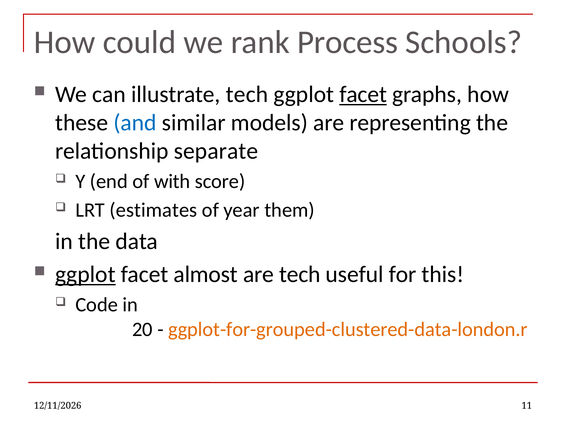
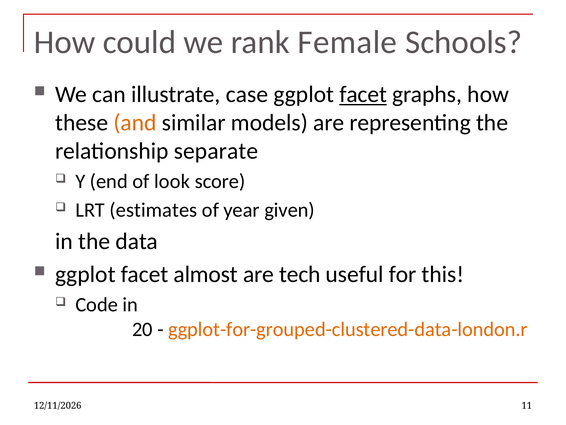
Process: Process -> Female
illustrate tech: tech -> case
and colour: blue -> orange
with: with -> look
them: them -> given
ggplot at (85, 274) underline: present -> none
